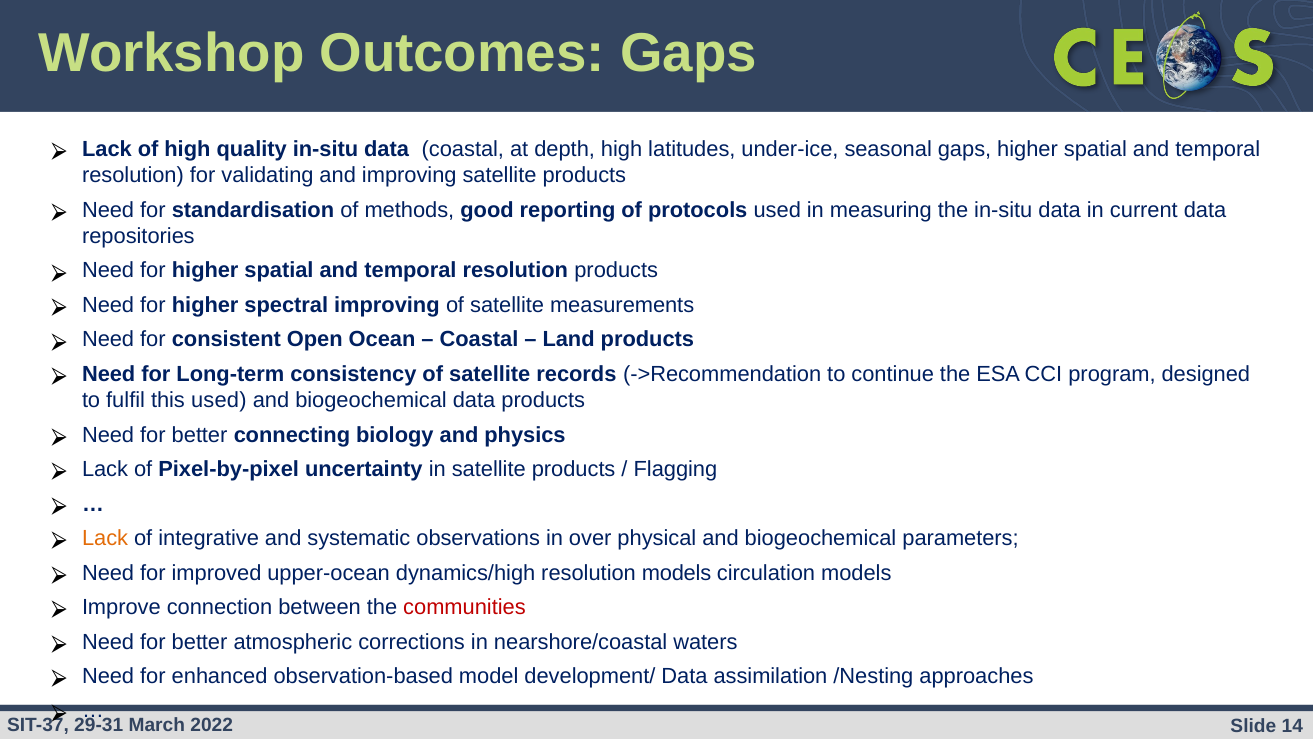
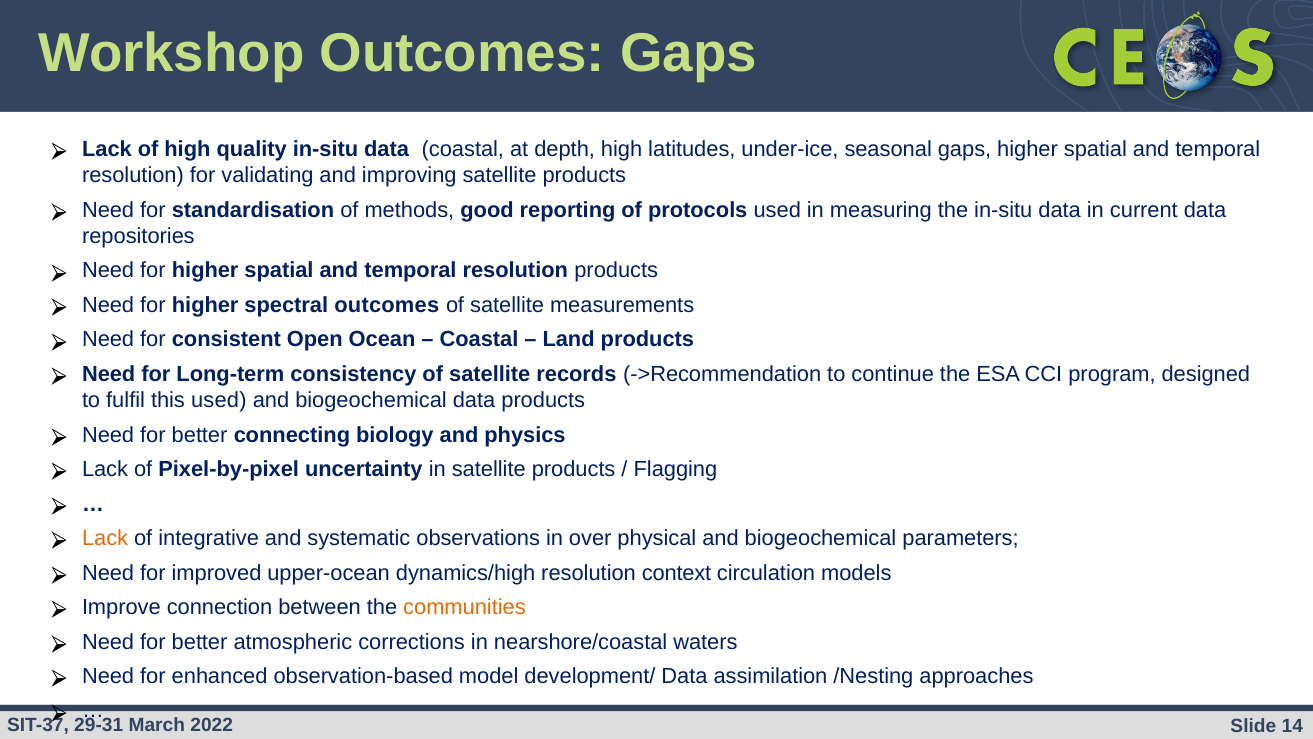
spectral improving: improving -> outcomes
resolution models: models -> context
communities colour: red -> orange
